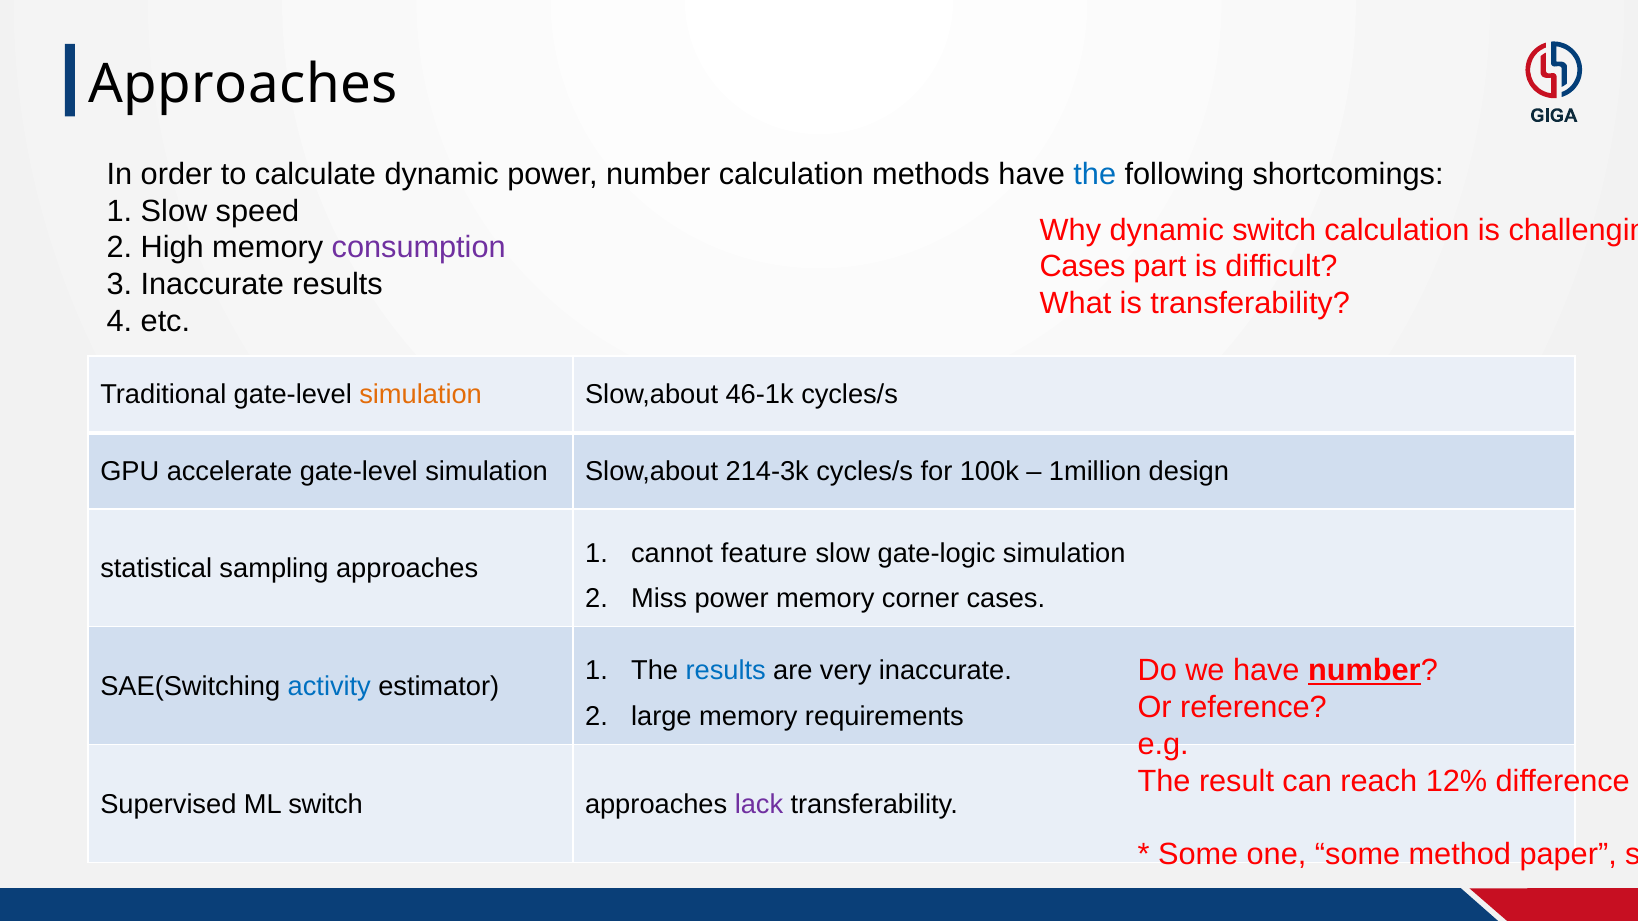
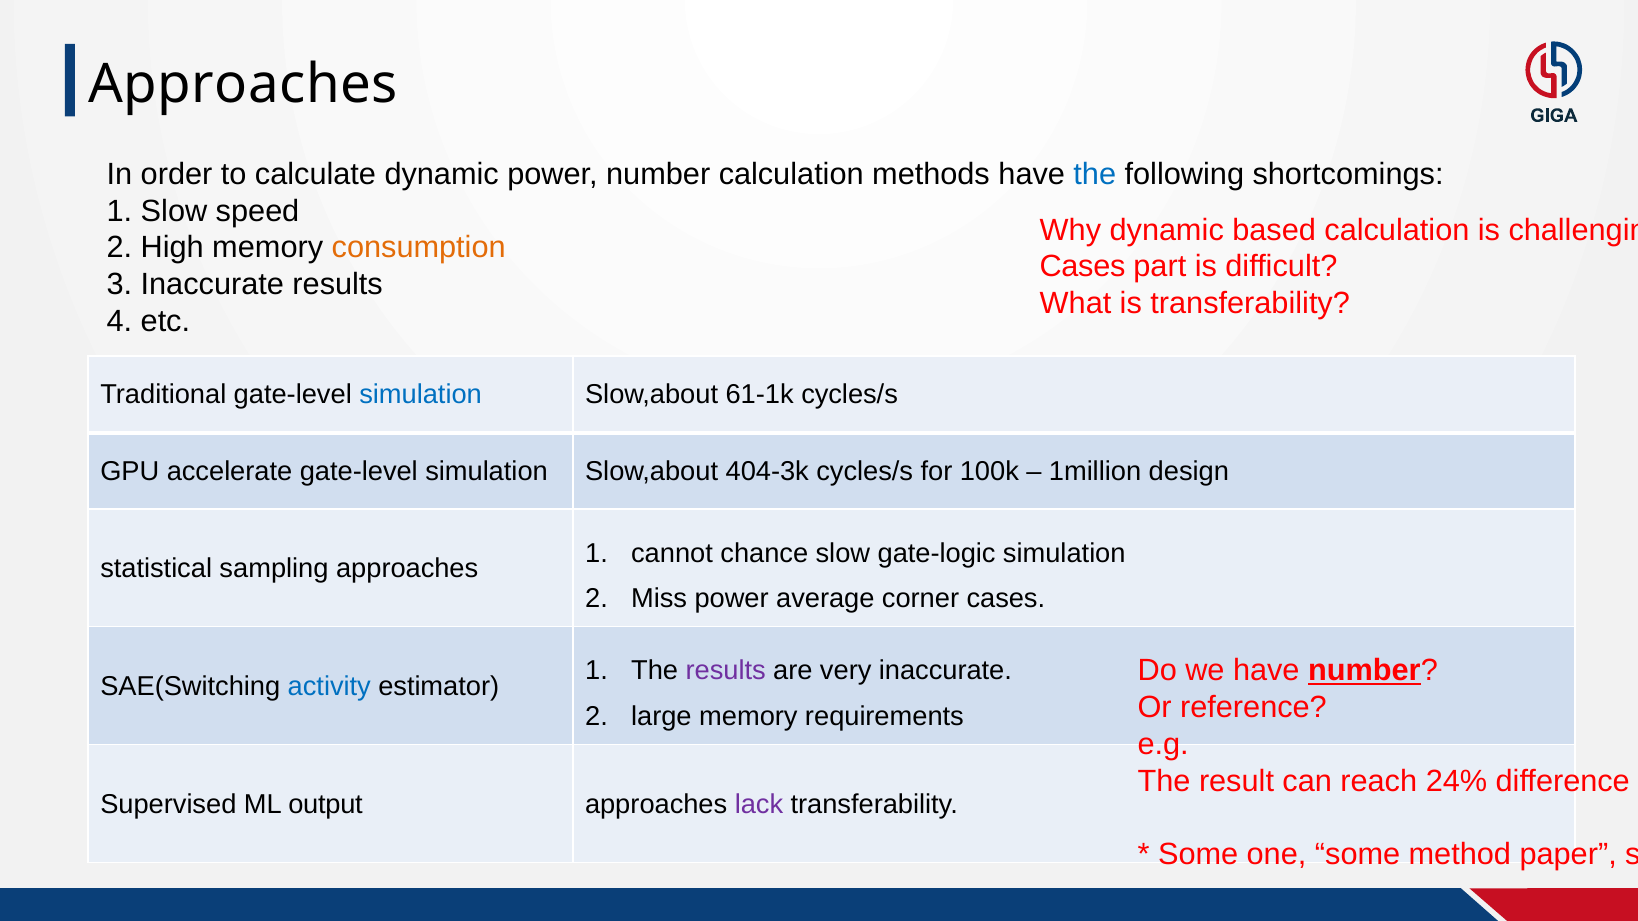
dynamic switch: switch -> based
consumption colour: purple -> orange
simulation at (421, 395) colour: orange -> blue
46-1k: 46-1k -> 61-1k
214-3k: 214-3k -> 404-3k
feature: feature -> chance
power memory: memory -> average
results at (726, 671) colour: blue -> purple
12%: 12% -> 24%
ML switch: switch -> output
